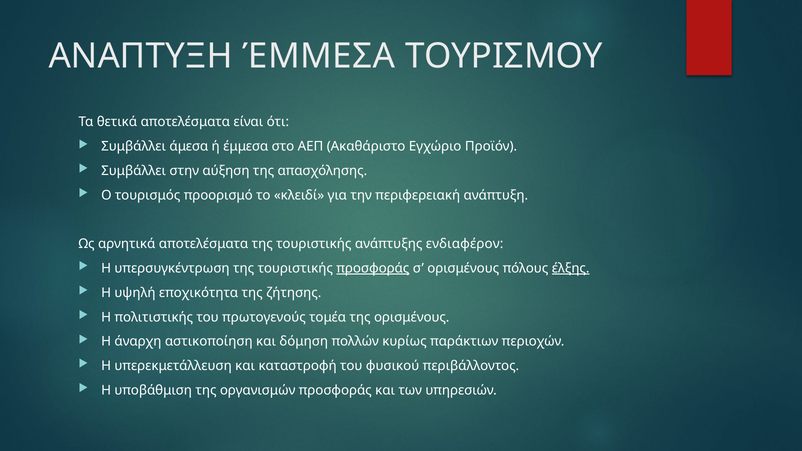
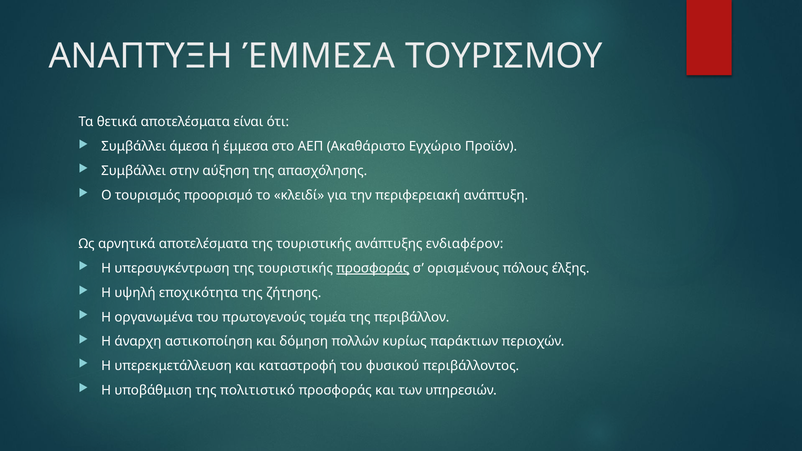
έλξης underline: present -> none
πολιτιστικής: πολιτιστικής -> οργανωμένα
της ορισμένους: ορισμένους -> περιβάλλον
οργανισμών: οργανισμών -> πολιτιστικό
